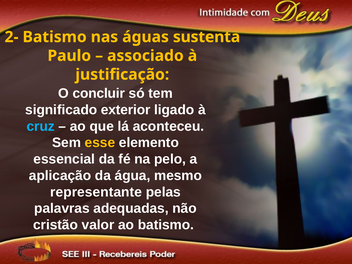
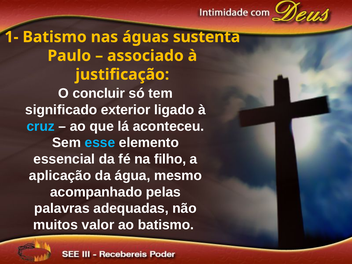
2-: 2- -> 1-
esse colour: yellow -> light blue
pelo: pelo -> filho
representante: representante -> acompanhado
cristão: cristão -> muitos
